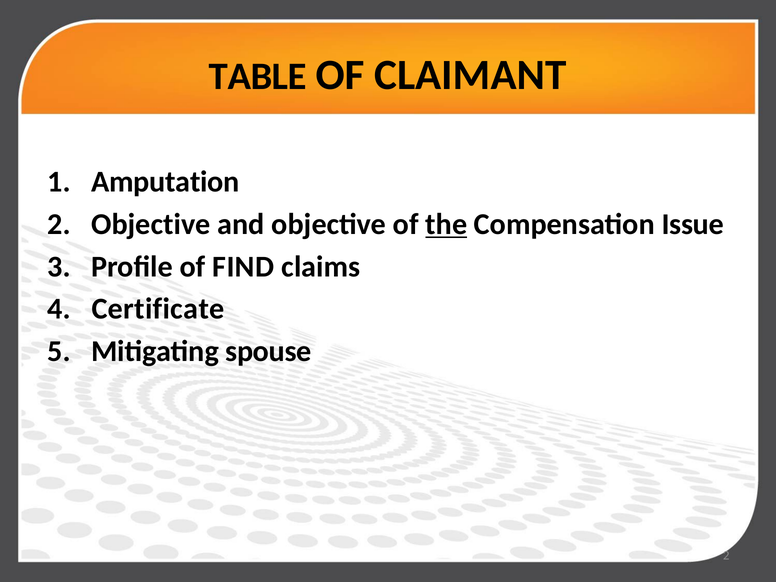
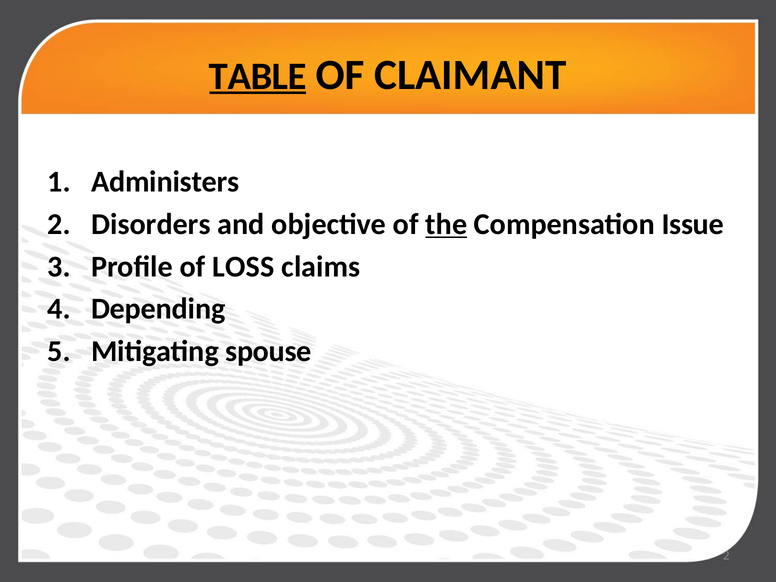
TABLE underline: none -> present
Amputation: Amputation -> Administers
2 Objective: Objective -> Disorders
FIND: FIND -> LOSS
Certificate: Certificate -> Depending
